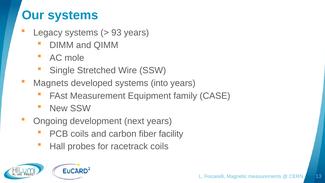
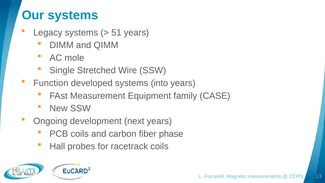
93: 93 -> 51
Magnets: Magnets -> Function
facility: facility -> phase
